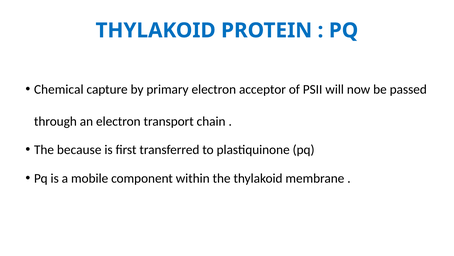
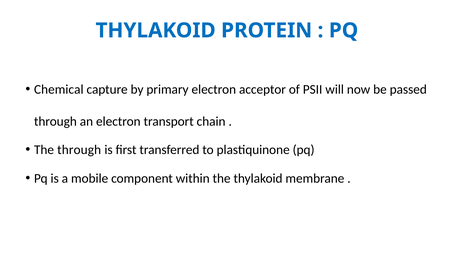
The because: because -> through
